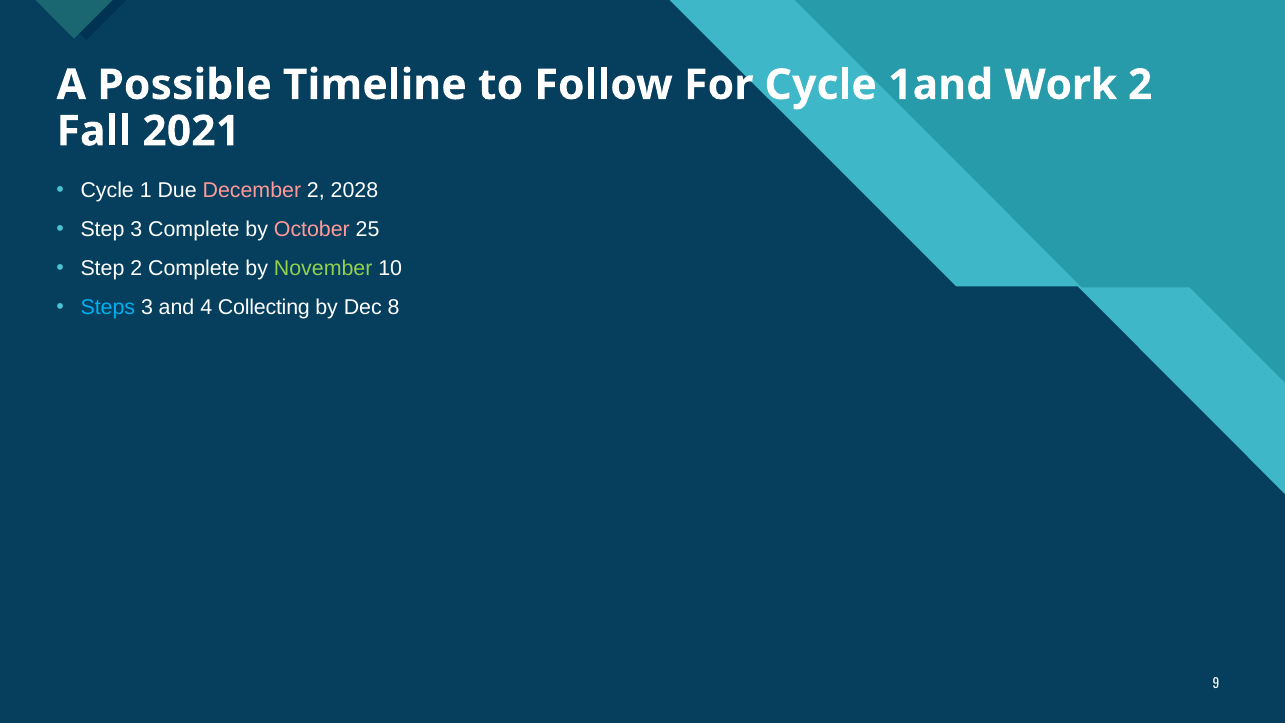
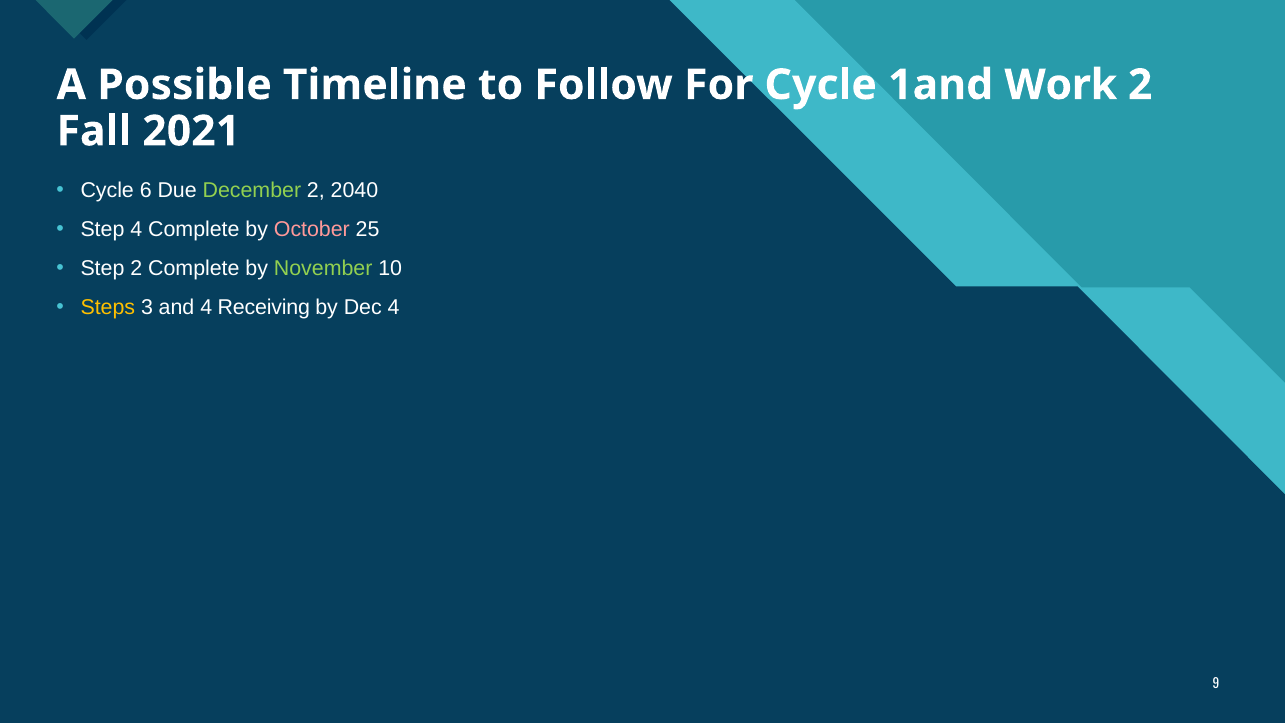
1: 1 -> 6
December colour: pink -> light green
2028: 2028 -> 2040
Step 3: 3 -> 4
Steps colour: light blue -> yellow
Collecting: Collecting -> Receiving
Dec 8: 8 -> 4
